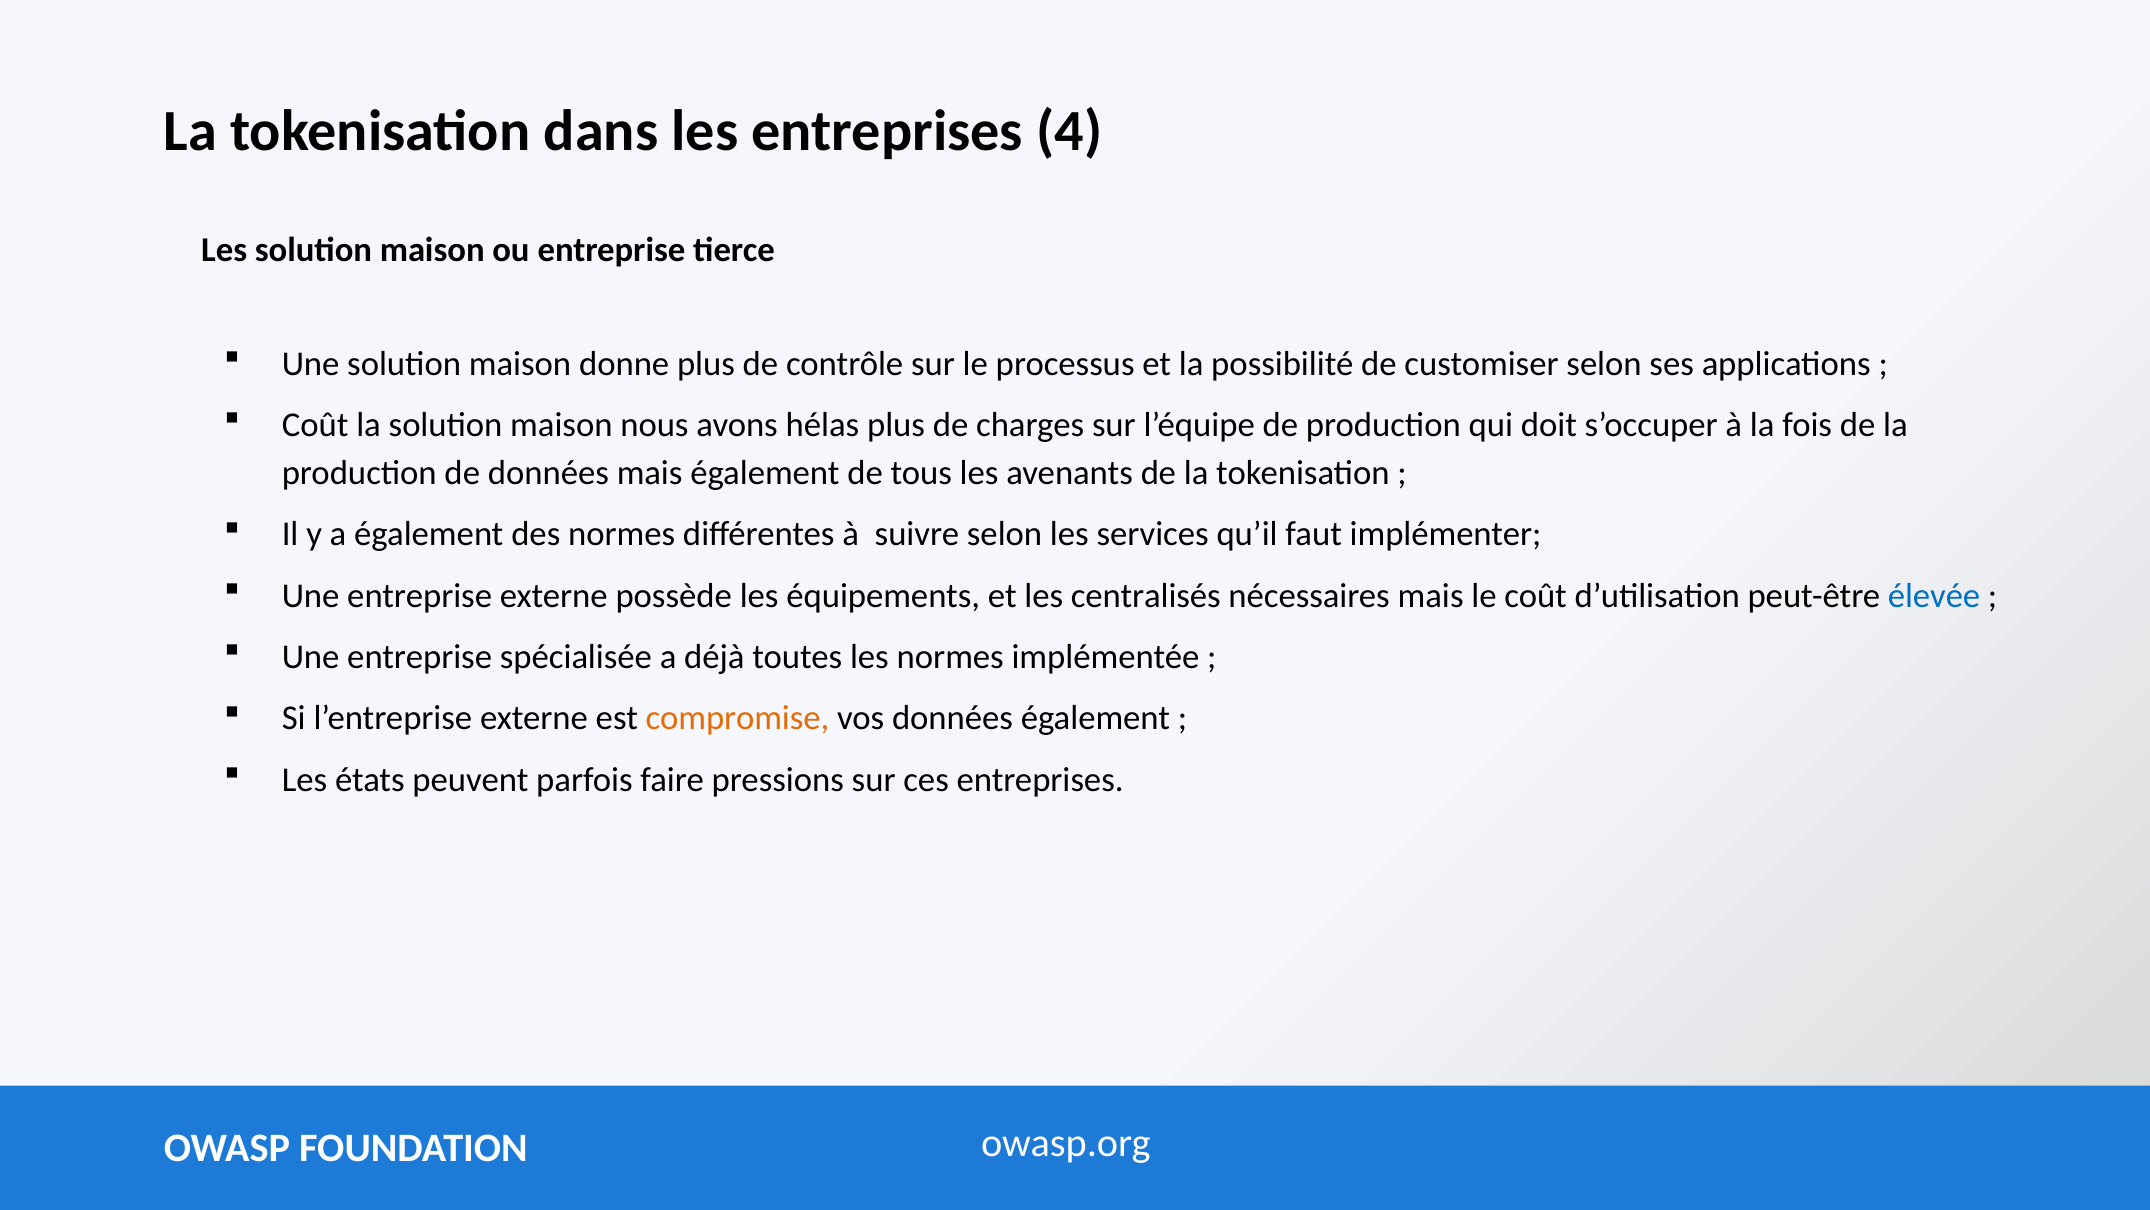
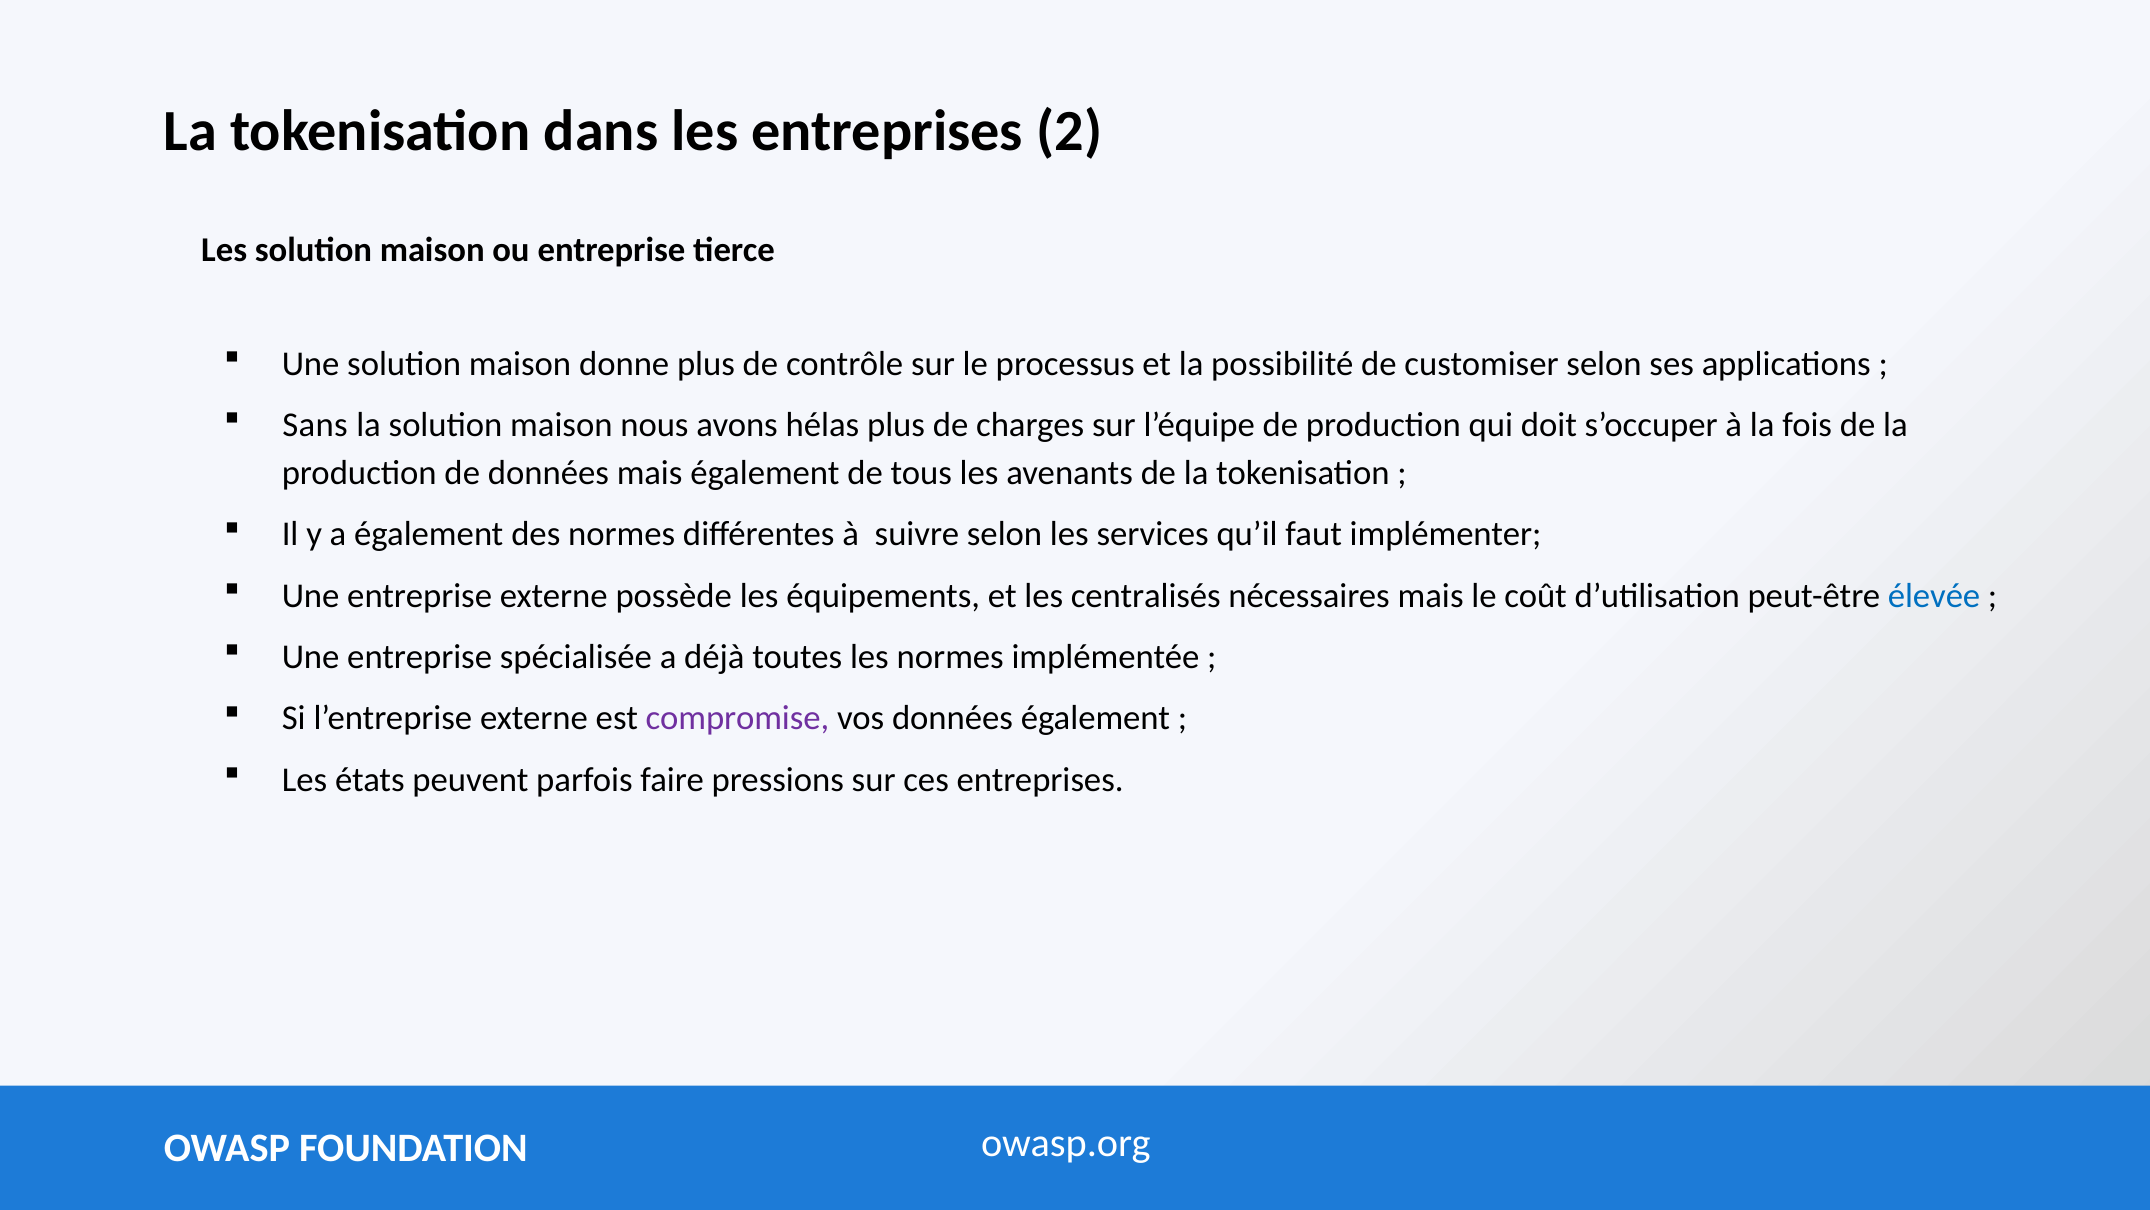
4: 4 -> 2
Coût at (315, 425): Coût -> Sans
compromise colour: orange -> purple
